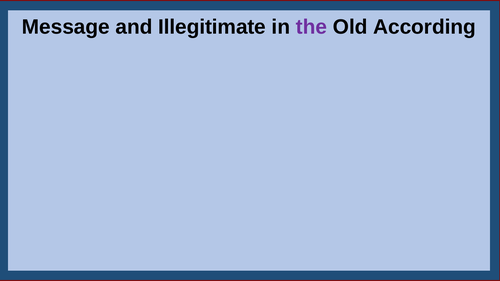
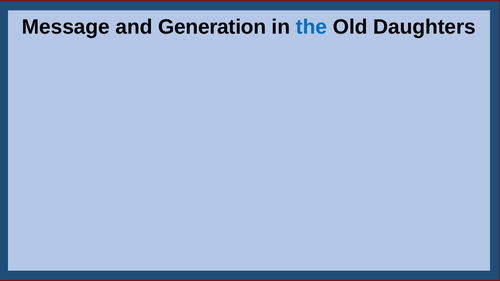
Illegitimate: Illegitimate -> Generation
the colour: purple -> blue
According: According -> Daughters
